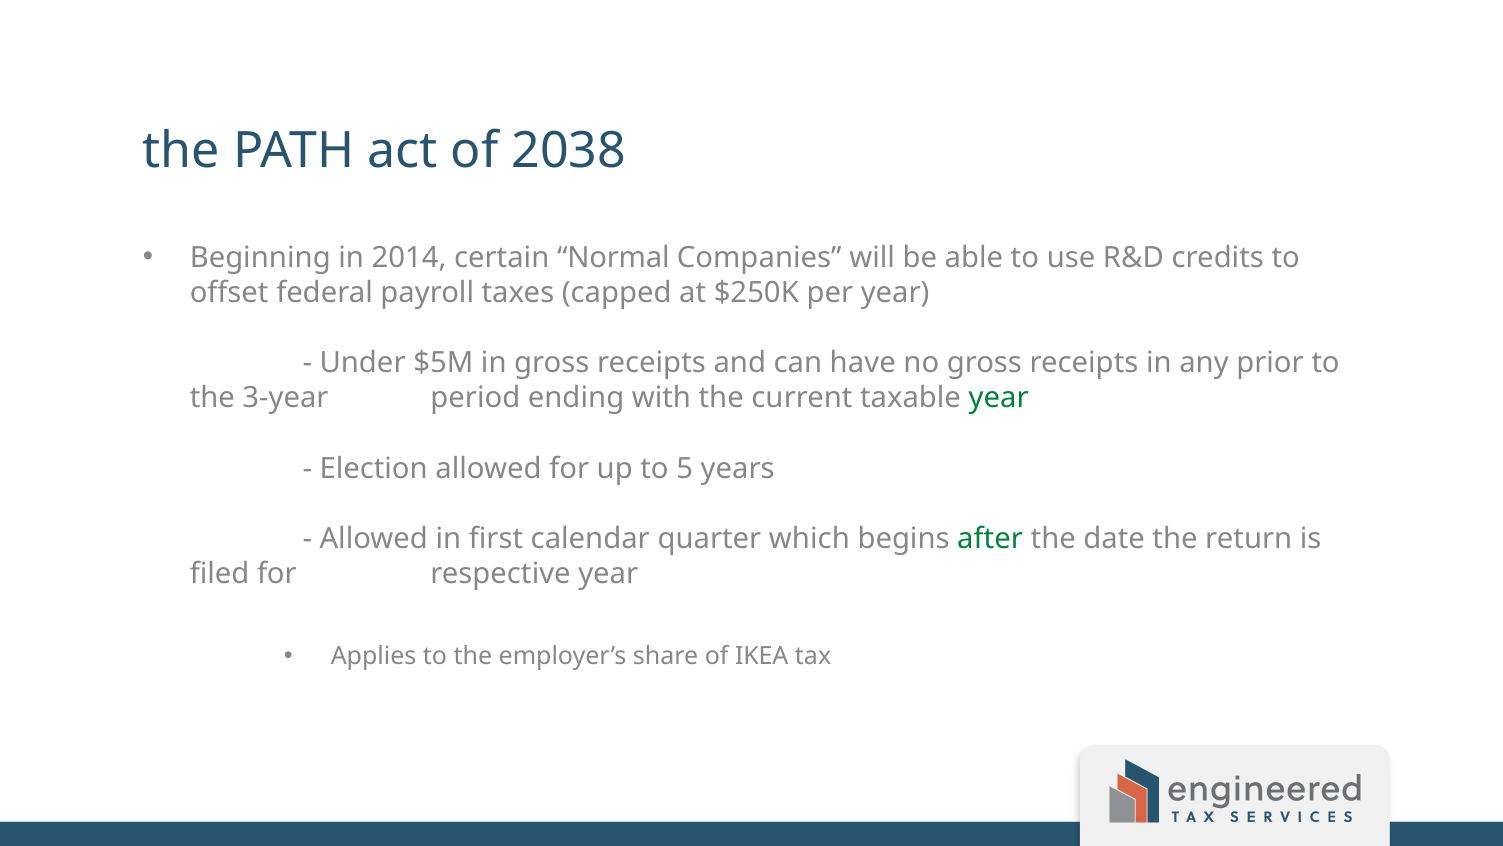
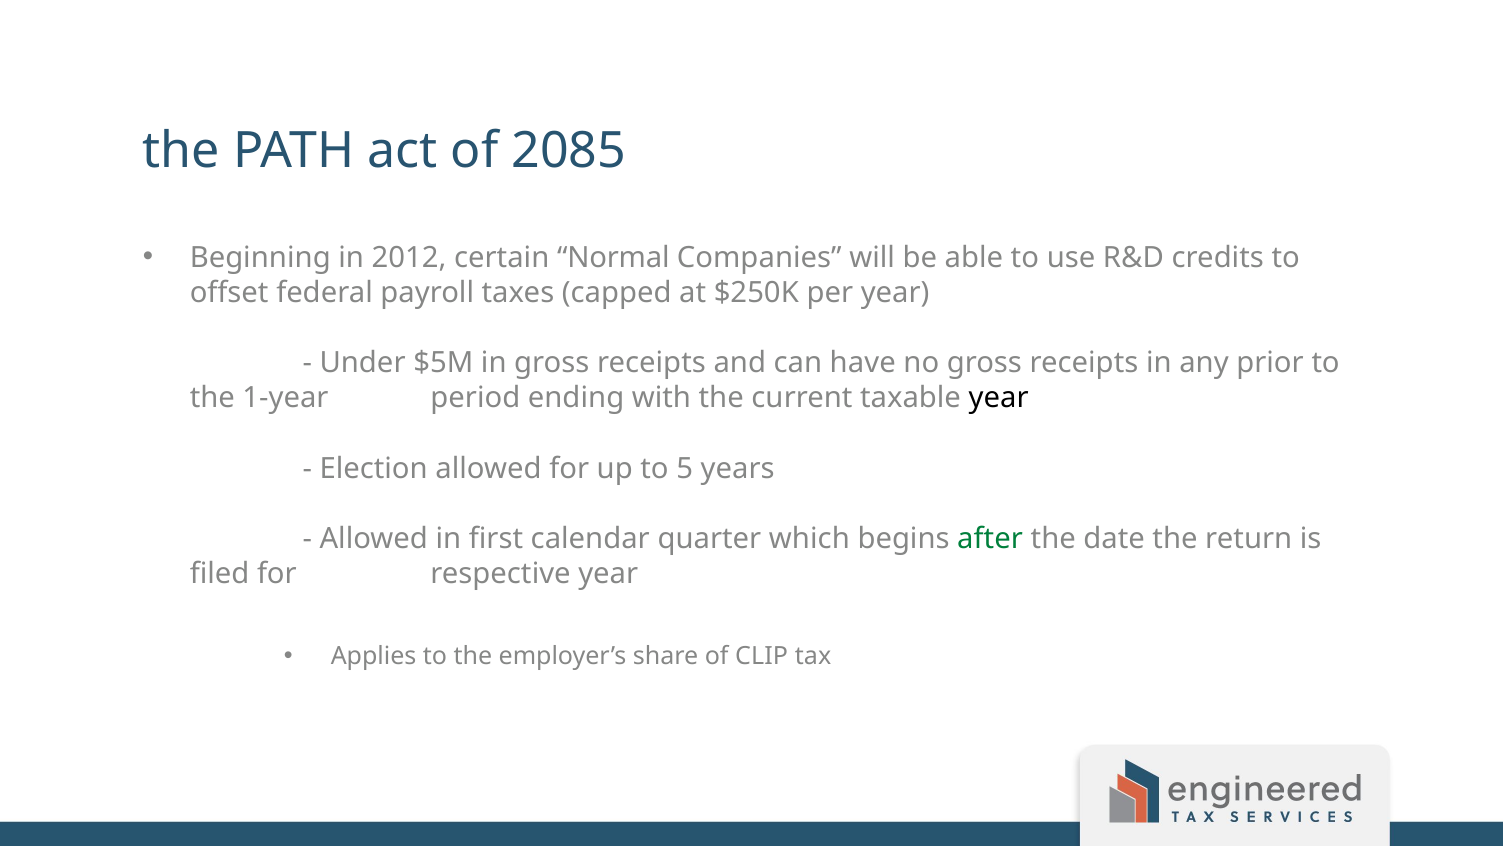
2038: 2038 -> 2085
2014: 2014 -> 2012
3-year: 3-year -> 1-year
year at (999, 398) colour: green -> black
IKEA: IKEA -> CLIP
